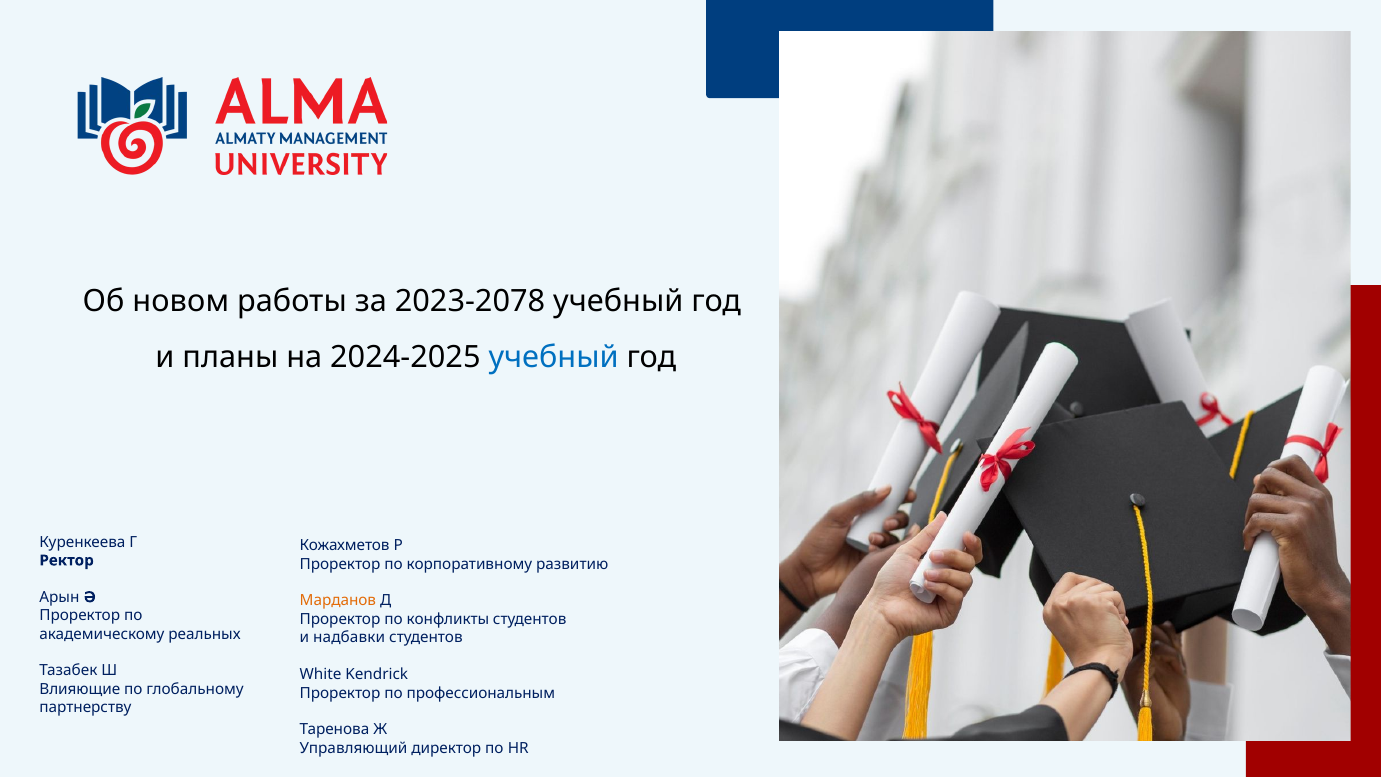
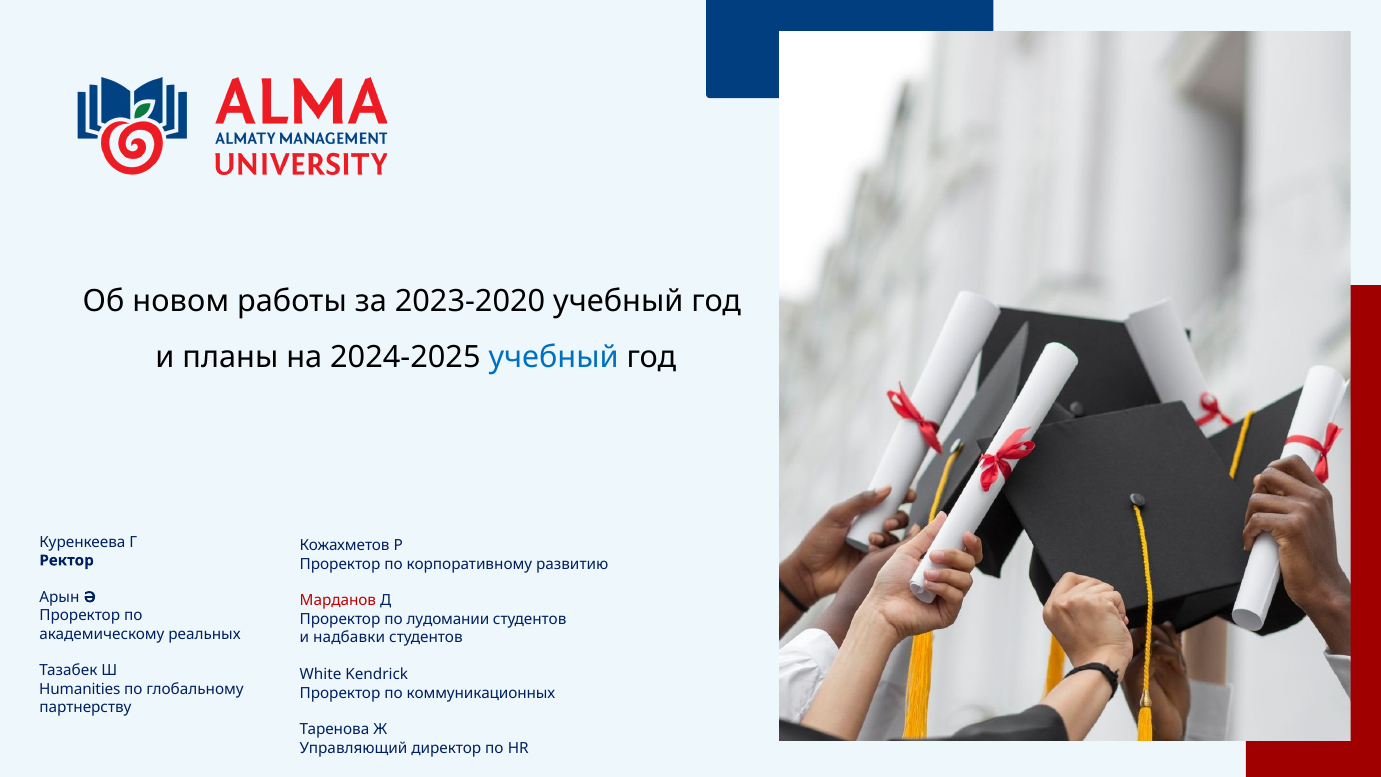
2023-2078: 2023-2078 -> 2023-2020
Марданов colour: orange -> red
конфликты: конфликты -> лудомании
Влияющие: Влияющие -> Humanities
профессиональным: профессиональным -> коммуникационных
